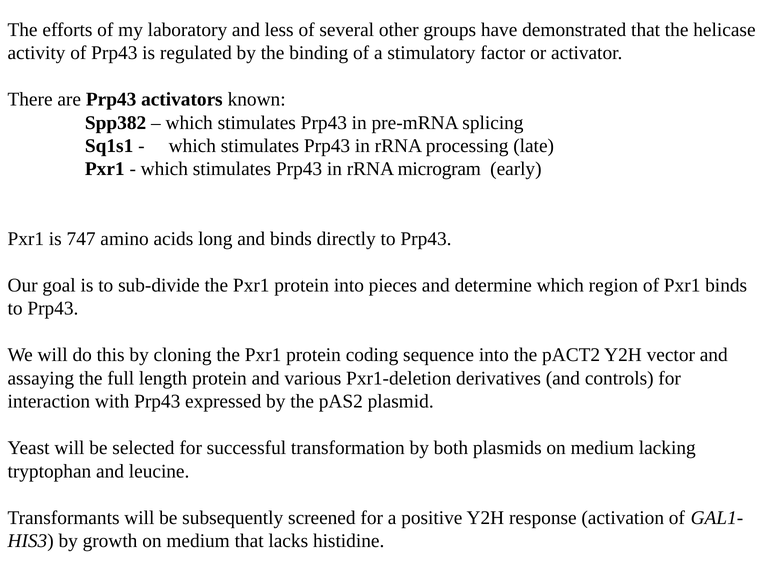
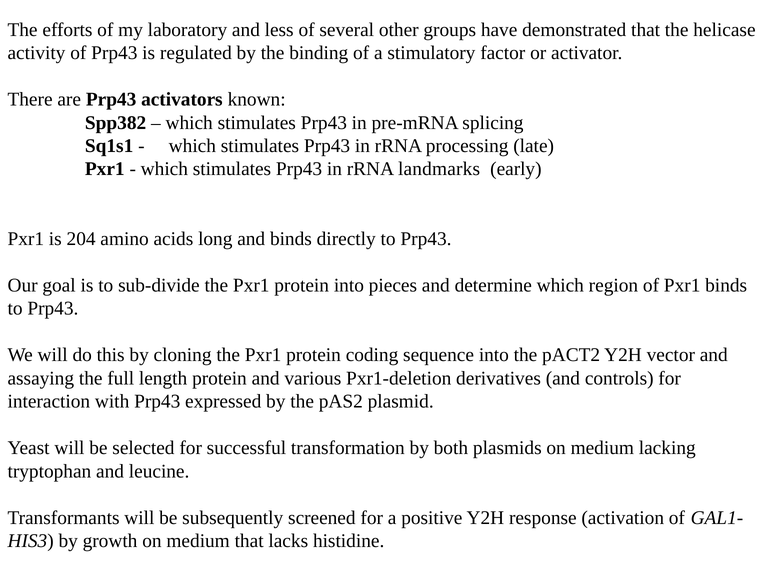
microgram: microgram -> landmarks
747: 747 -> 204
